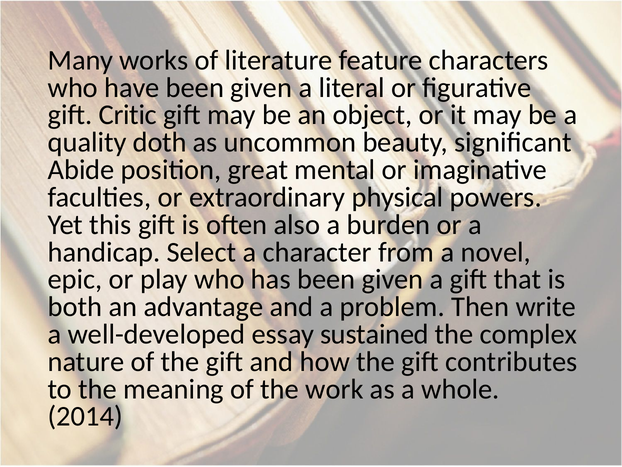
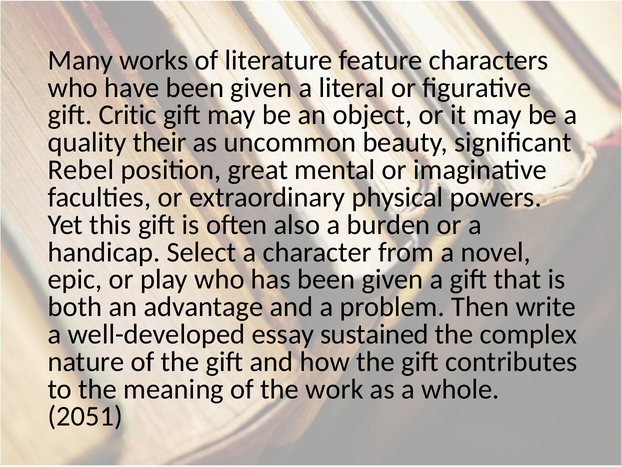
doth: doth -> their
Abide: Abide -> Rebel
2014: 2014 -> 2051
